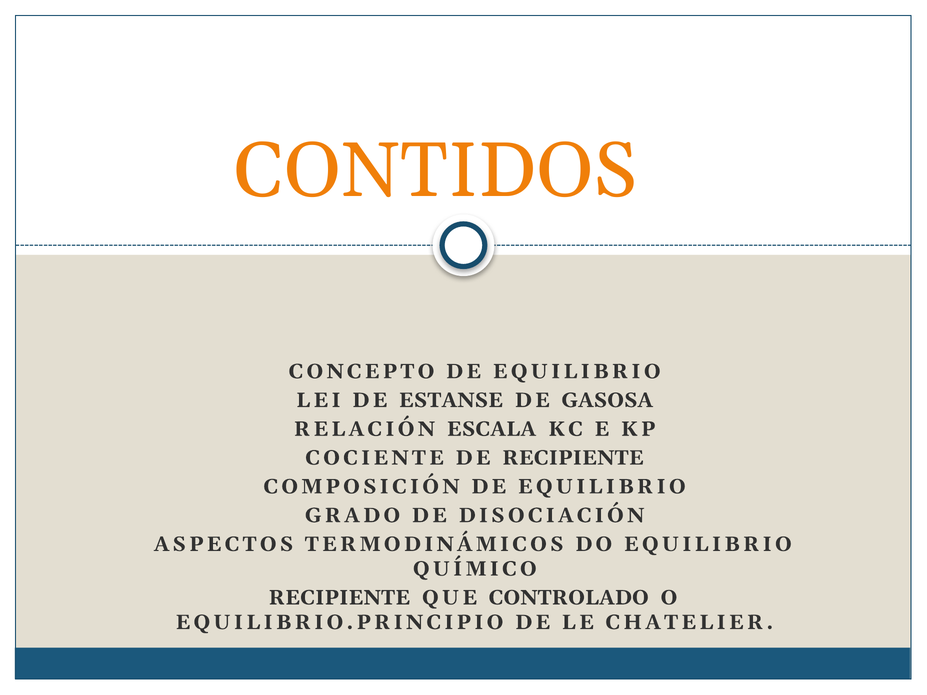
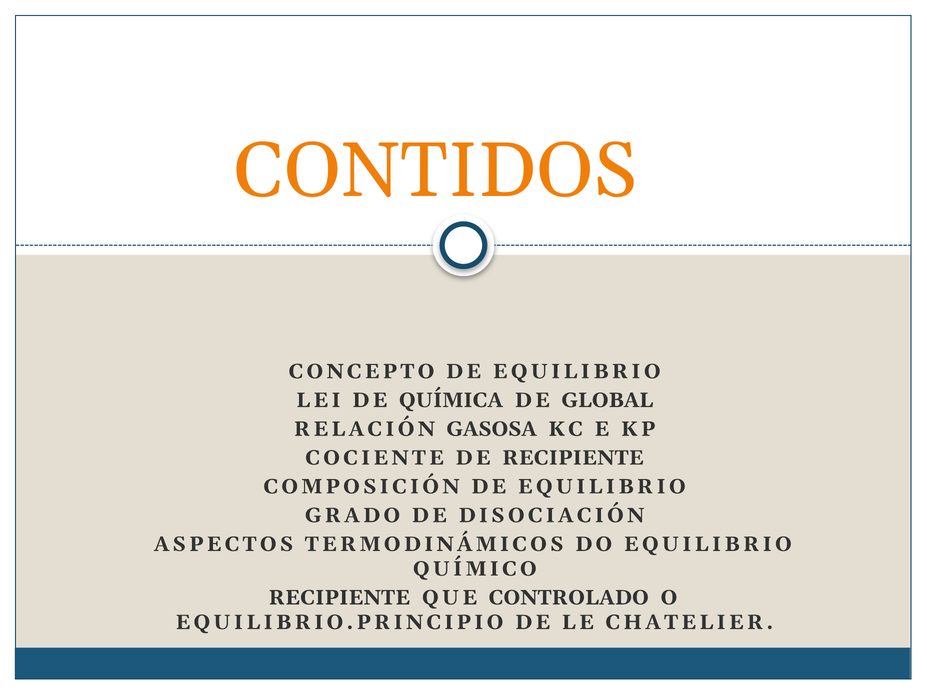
ESTANSE: ESTANSE -> QUÍMICA
GASOSA: GASOSA -> GLOBAL
ESCALA: ESCALA -> GASOSA
